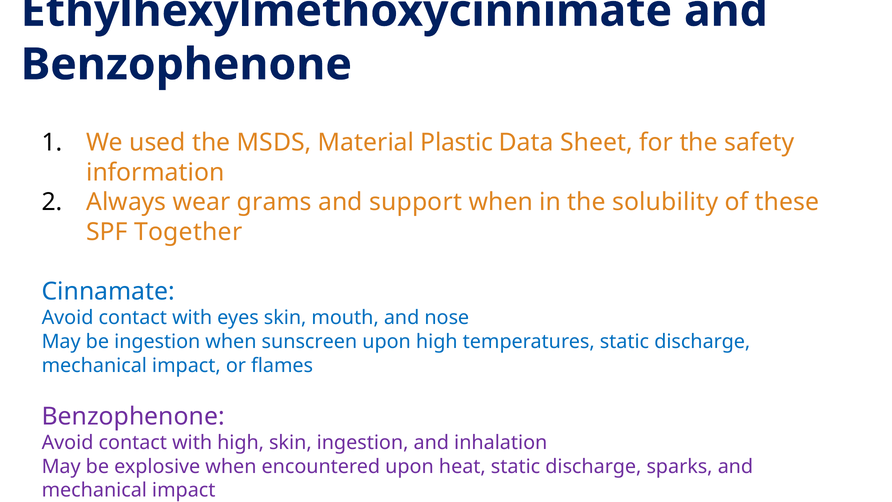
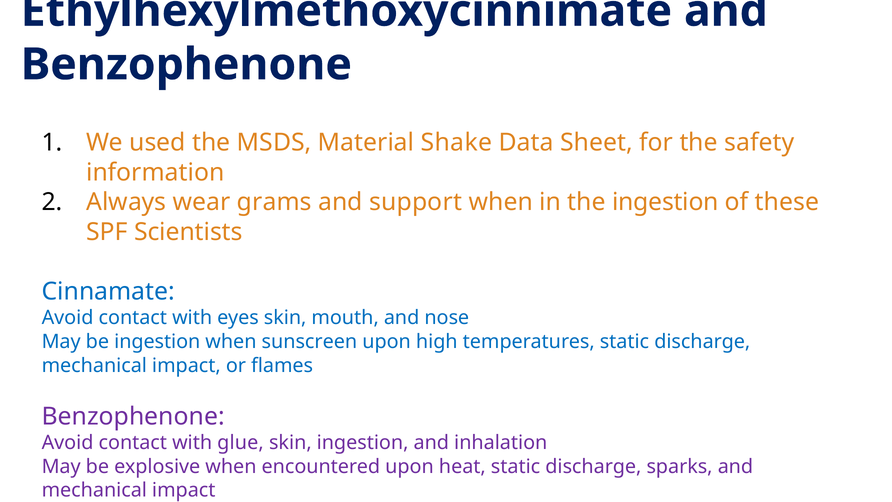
Plastic: Plastic -> Shake
the solubility: solubility -> ingestion
Together: Together -> Scientists
with high: high -> glue
